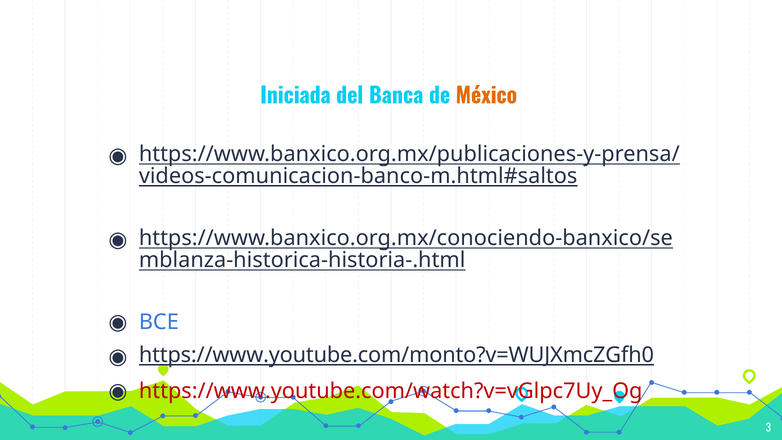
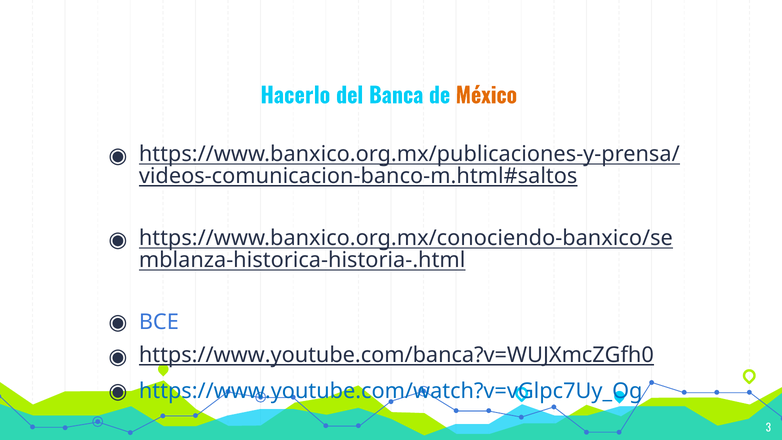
Iniciada: Iniciada -> Hacerlo
https://www.youtube.com/monto?v=WUJXmcZGfh0: https://www.youtube.com/monto?v=WUJXmcZGfh0 -> https://www.youtube.com/banca?v=WUJXmcZGfh0
https://www.youtube.com/watch?v=vGlpc7Uy_Og colour: red -> blue
